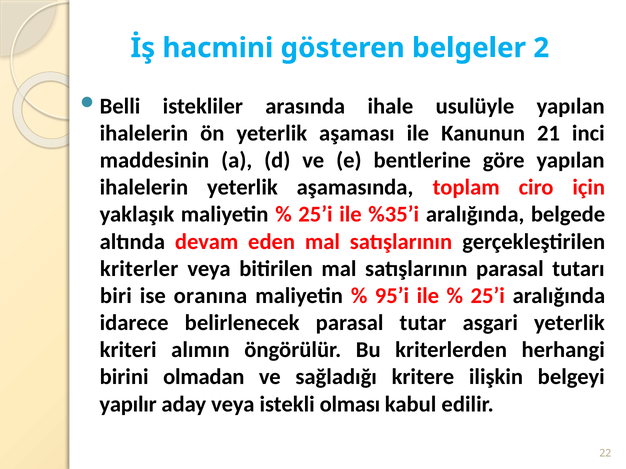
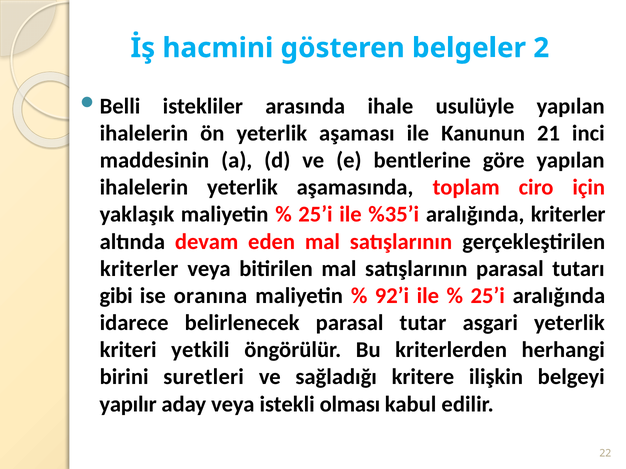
aralığında belgede: belgede -> kriterler
biri: biri -> gibi
95’i: 95’i -> 92’i
alımın: alımın -> yetkili
olmadan: olmadan -> suretleri
